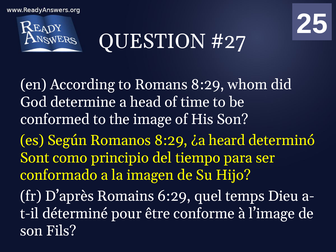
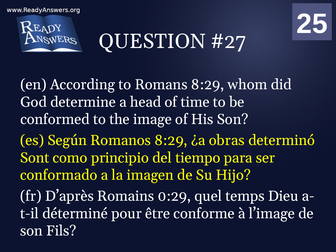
heard: heard -> obras
6:29: 6:29 -> 0:29
